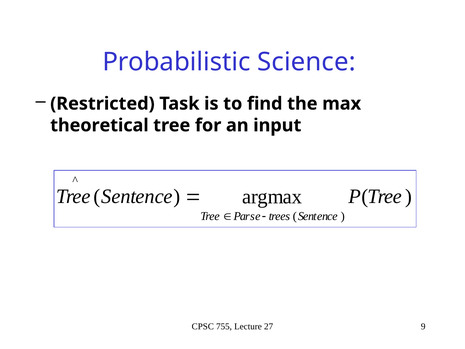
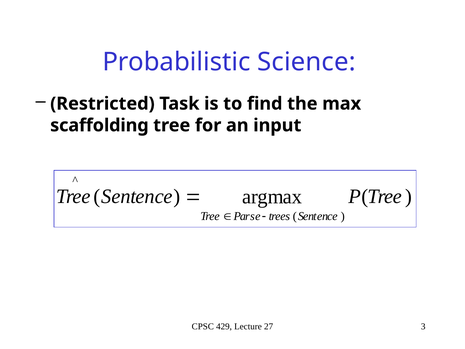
theoretical: theoretical -> scaffolding
755: 755 -> 429
9: 9 -> 3
